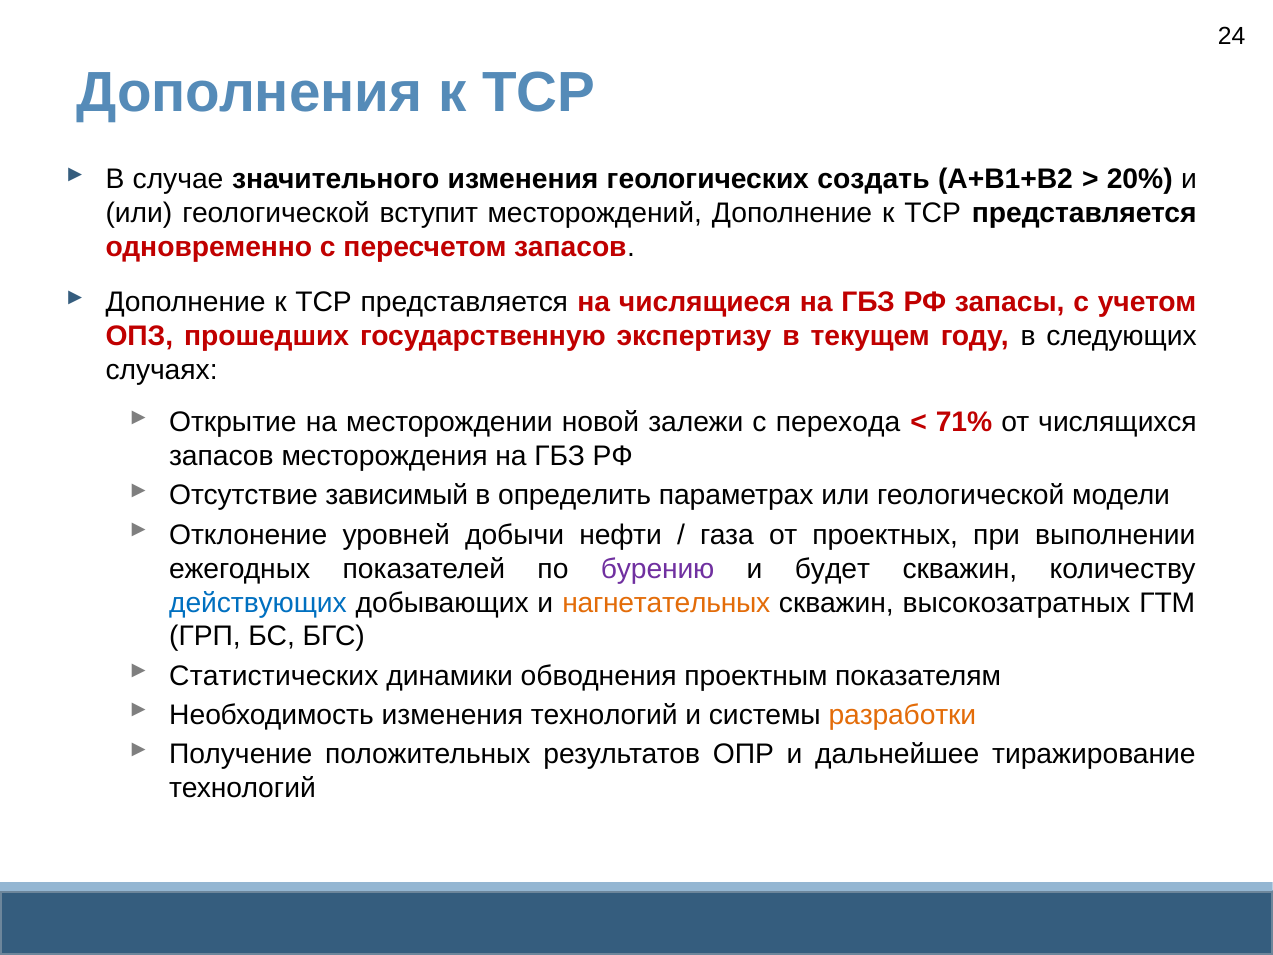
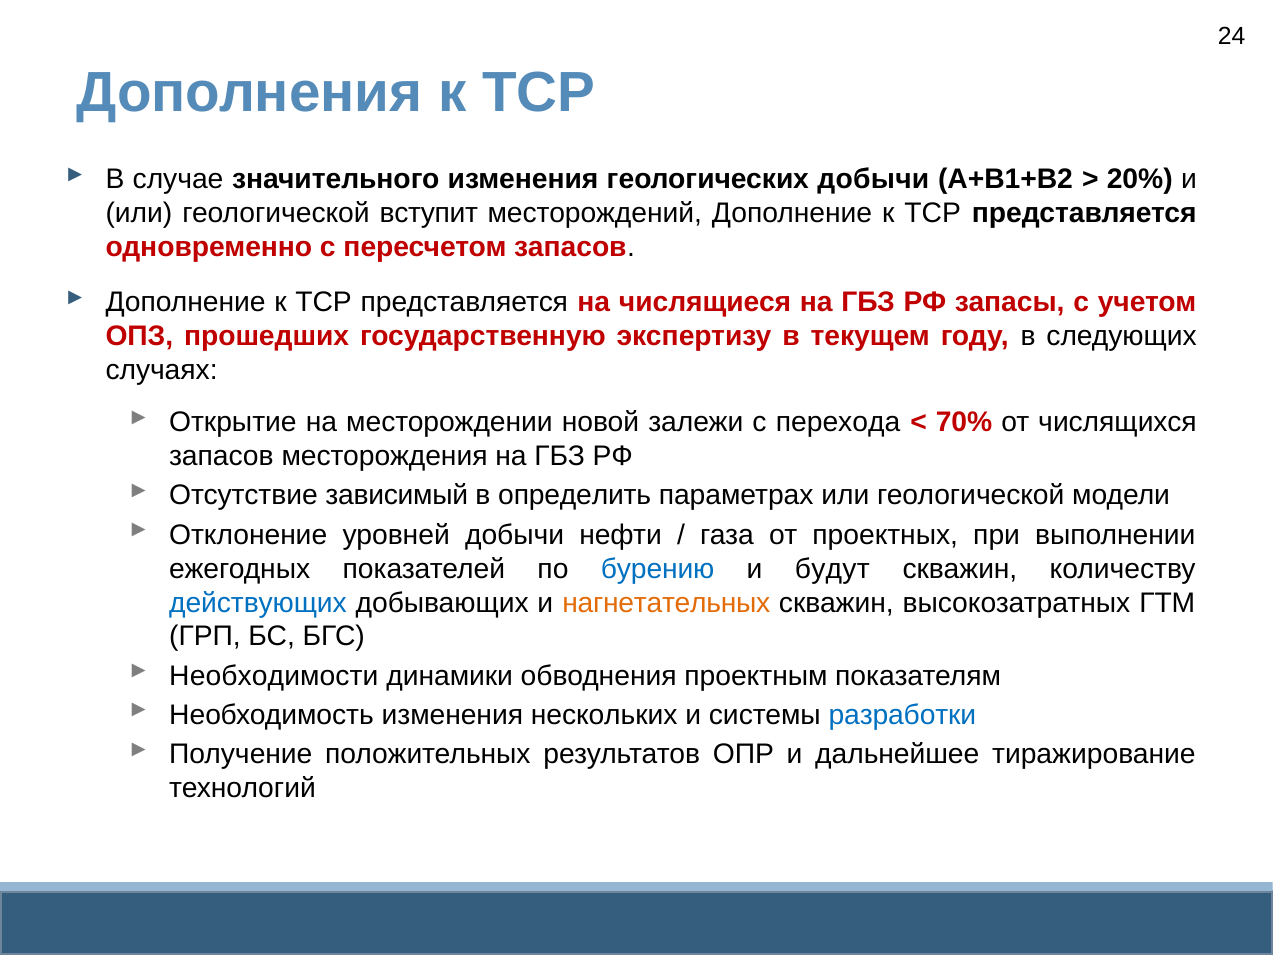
геологических создать: создать -> добычи
71%: 71% -> 70%
бурению colour: purple -> blue
будет: будет -> будут
Статистических: Статистических -> Необходимости
изменения технологий: технологий -> нескольких
разработки colour: orange -> blue
